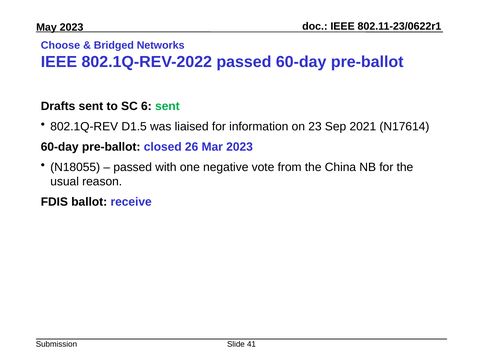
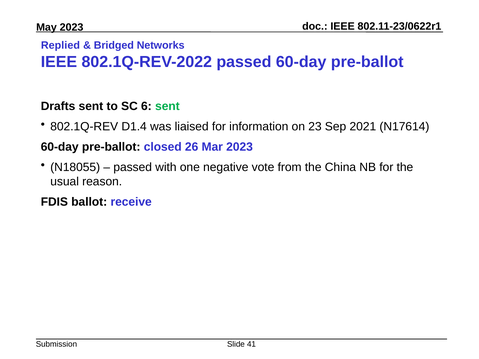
Choose: Choose -> Replied
D1.5: D1.5 -> D1.4
